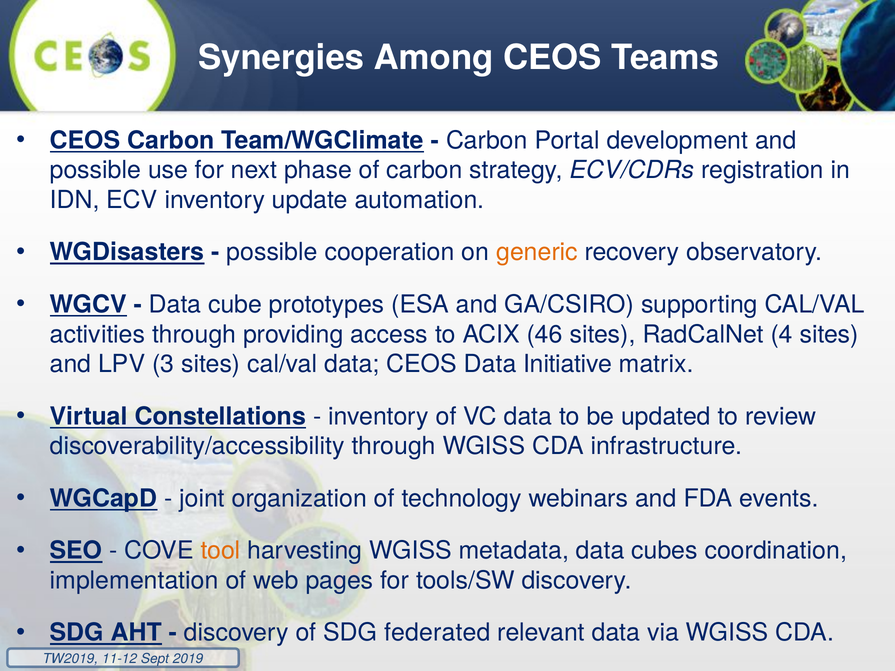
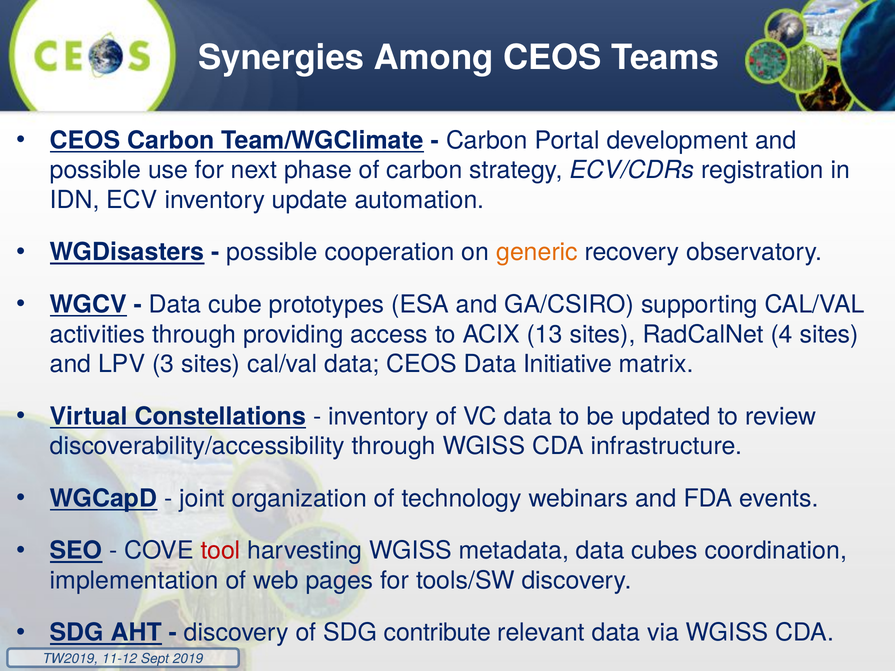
46: 46 -> 13
tool colour: orange -> red
federated: federated -> contribute
